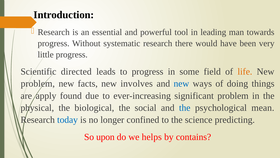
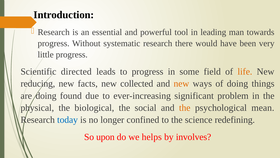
problem at (38, 83): problem -> reducing
involves: involves -> collected
new at (181, 83) colour: blue -> orange
are apply: apply -> doing
the at (185, 107) colour: blue -> orange
predicting: predicting -> redefining
contains: contains -> involves
